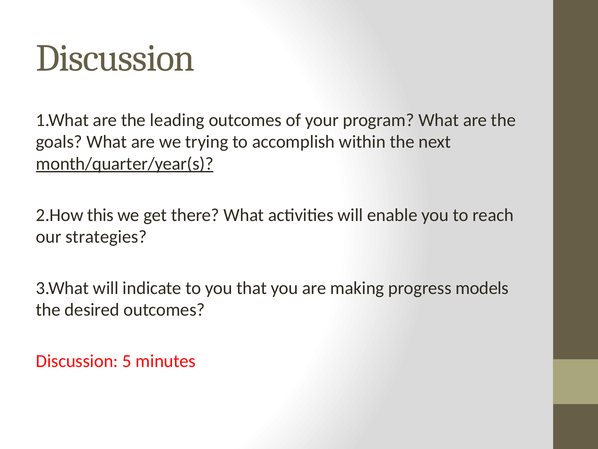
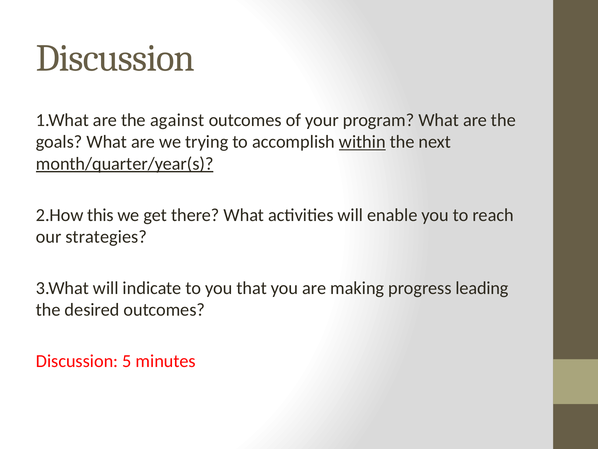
leading: leading -> against
within underline: none -> present
models: models -> leading
